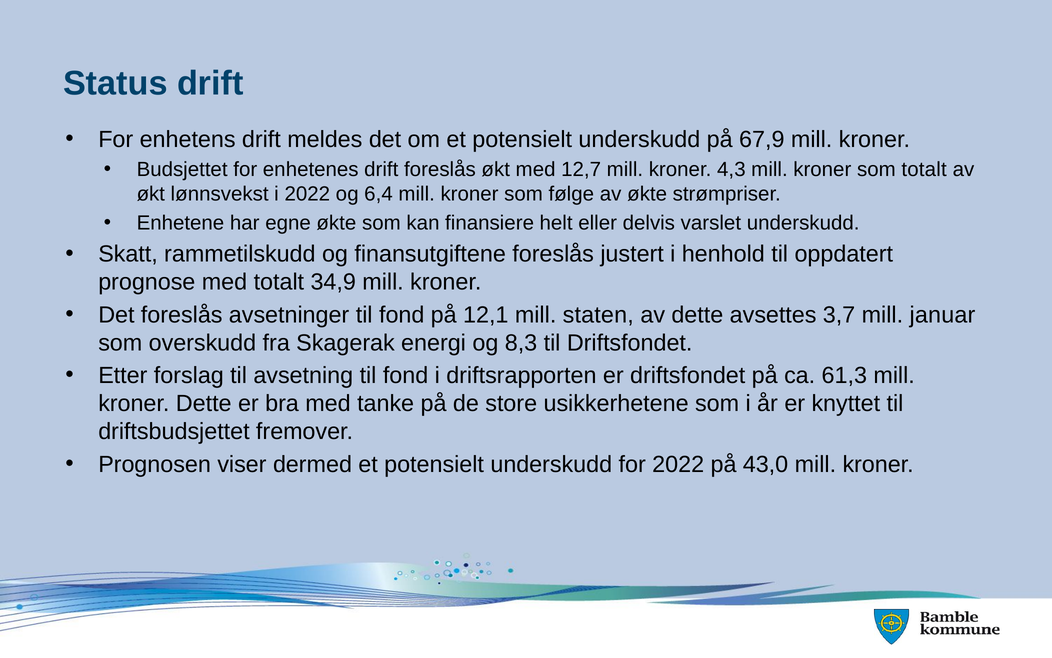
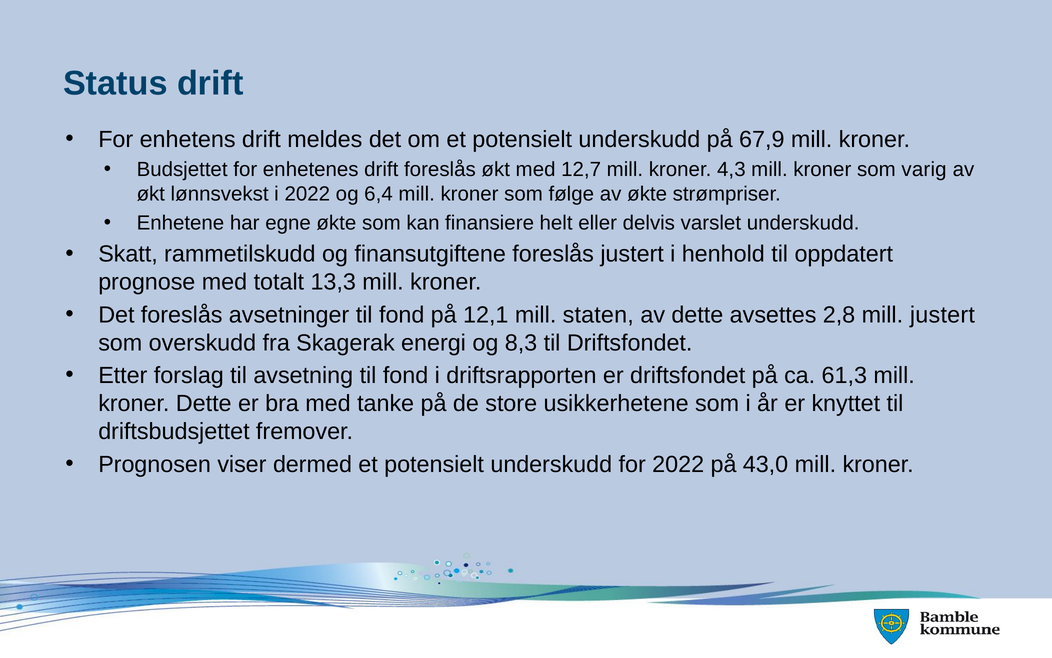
som totalt: totalt -> varig
34,9: 34,9 -> 13,3
3,7: 3,7 -> 2,8
mill januar: januar -> justert
